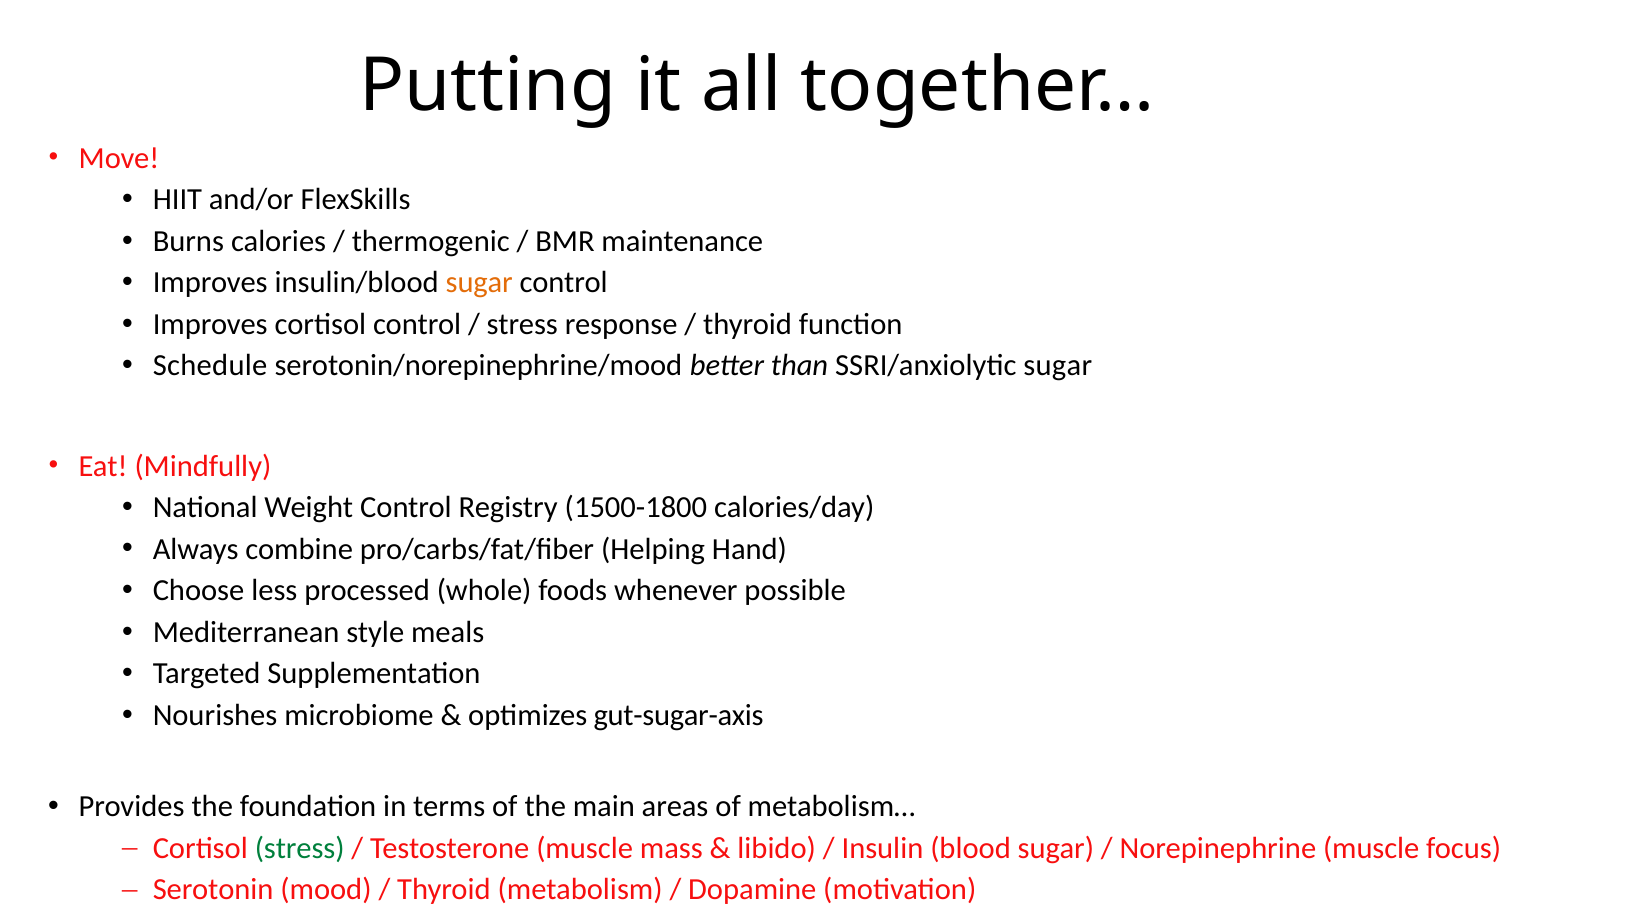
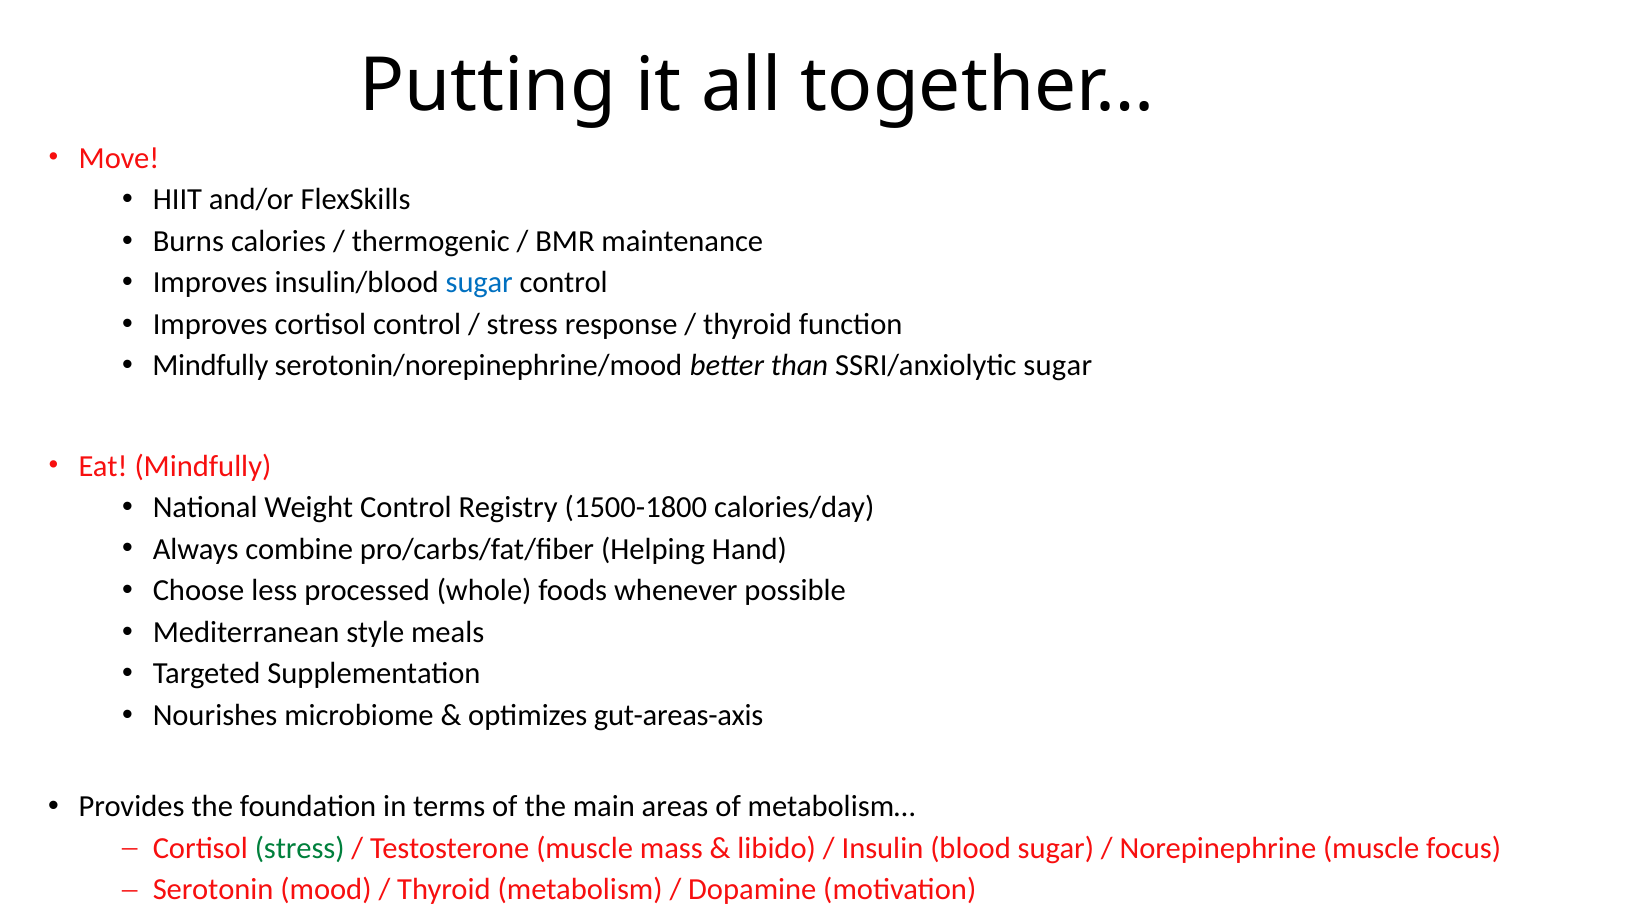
sugar at (479, 283) colour: orange -> blue
Schedule at (210, 366): Schedule -> Mindfully
gut-sugar-axis: gut-sugar-axis -> gut-areas-axis
